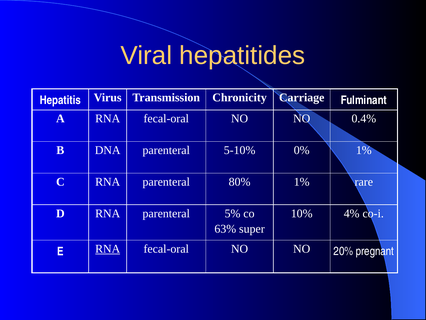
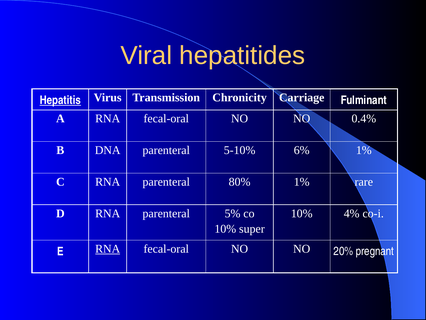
Hepatitis underline: none -> present
0%: 0% -> 6%
63% at (225, 229): 63% -> 10%
